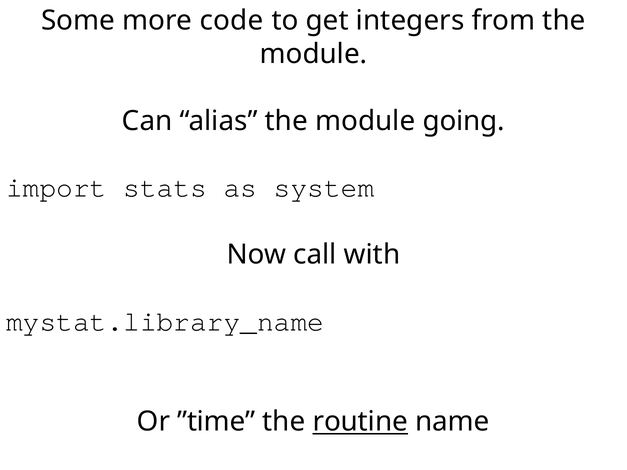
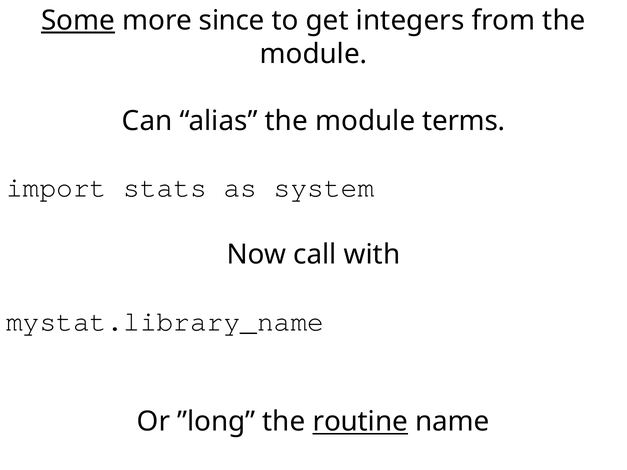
Some underline: none -> present
code: code -> since
going: going -> terms
”time: ”time -> ”long
